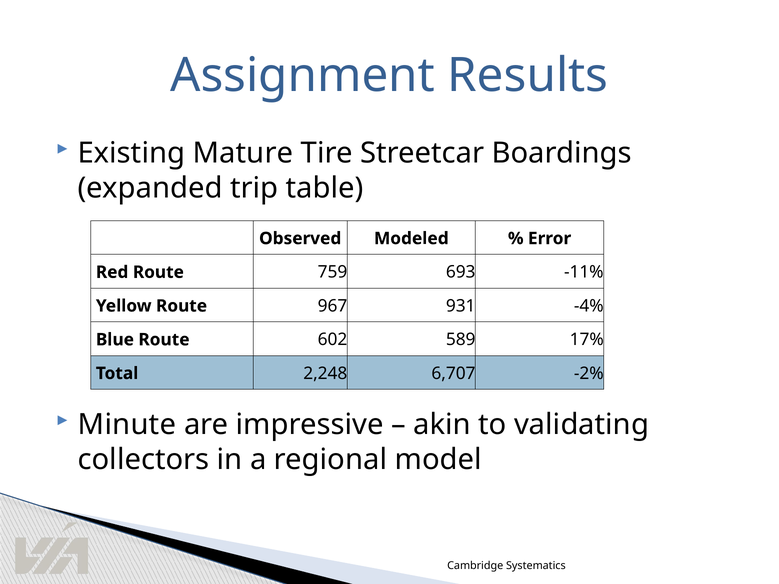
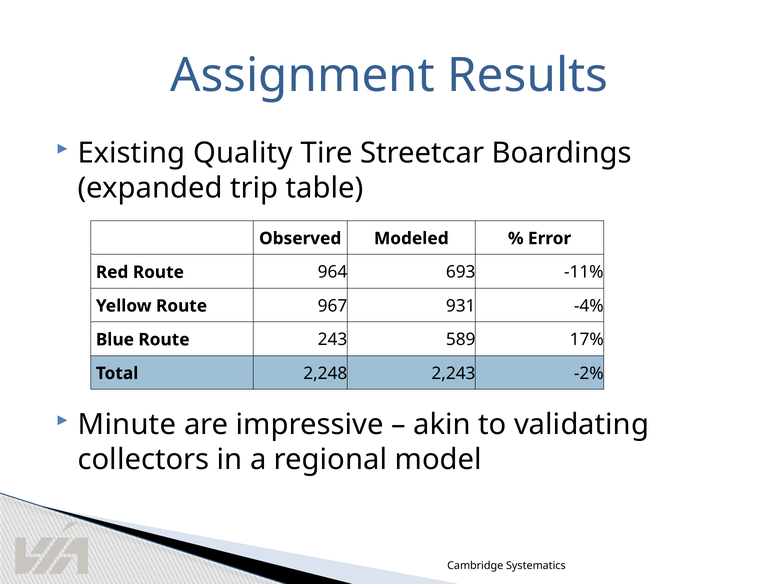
Mature: Mature -> Quality
759: 759 -> 964
602: 602 -> 243
6,707: 6,707 -> 2,243
